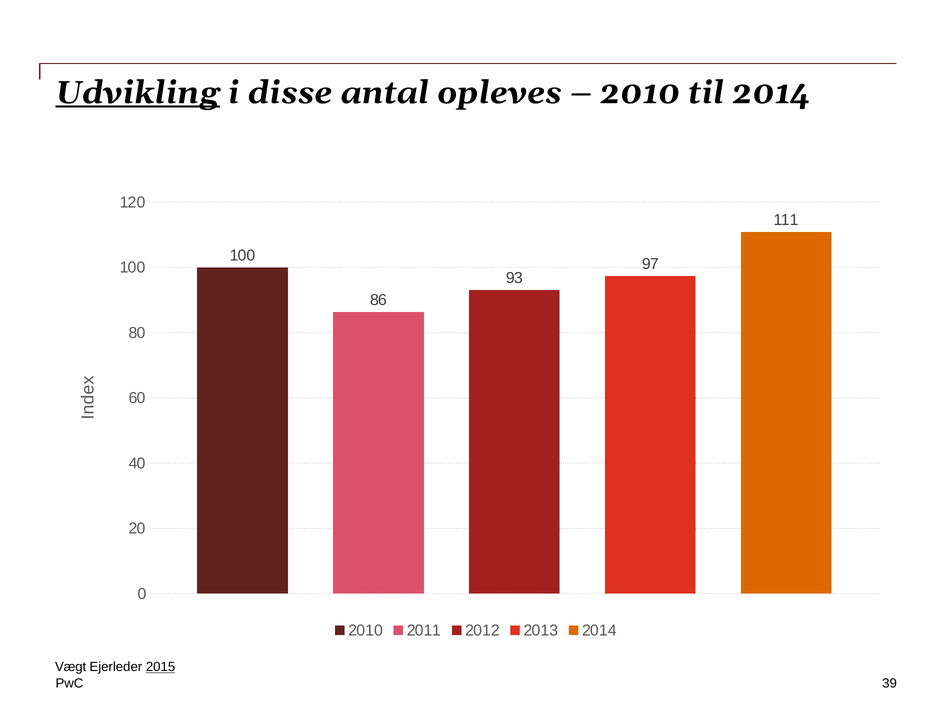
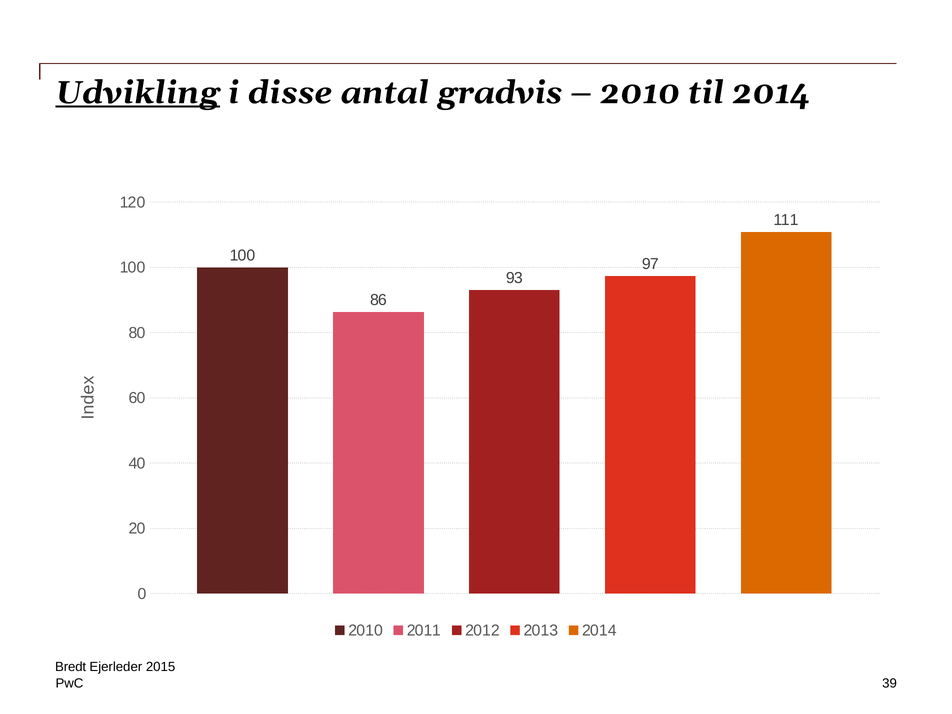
opleves: opleves -> gradvis
Vægt: Vægt -> Bredt
2015 underline: present -> none
